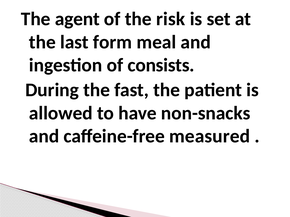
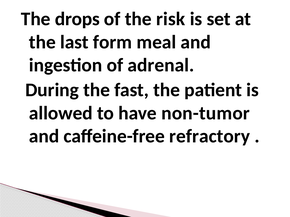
agent: agent -> drops
consists: consists -> adrenal
non-snacks: non-snacks -> non-tumor
measured: measured -> refractory
